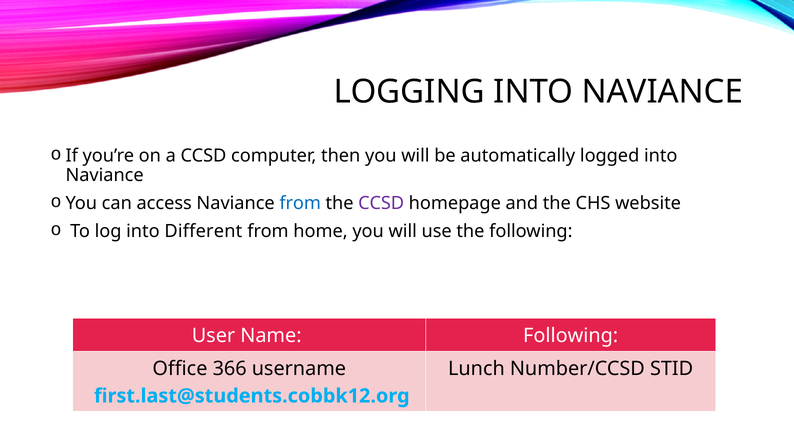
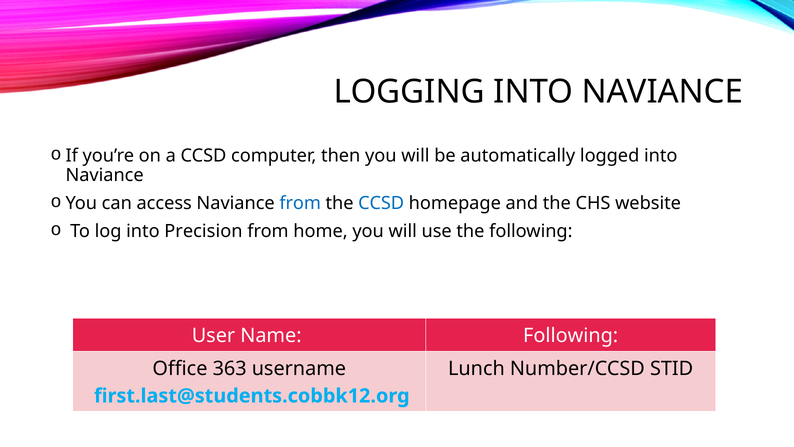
CCSD at (381, 203) colour: purple -> blue
Different: Different -> Precision
366: 366 -> 363
